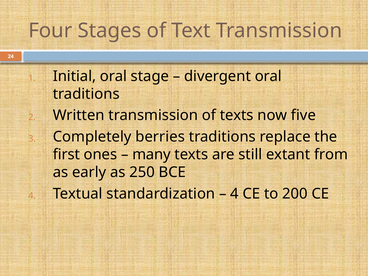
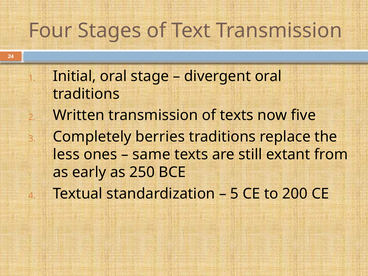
first: first -> less
many: many -> same
4 at (234, 194): 4 -> 5
